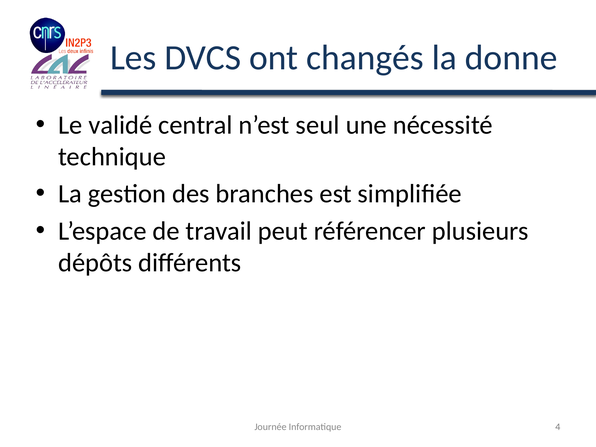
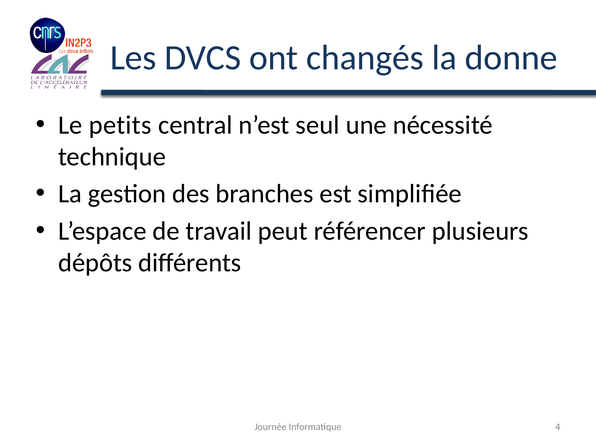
validé: validé -> petits
